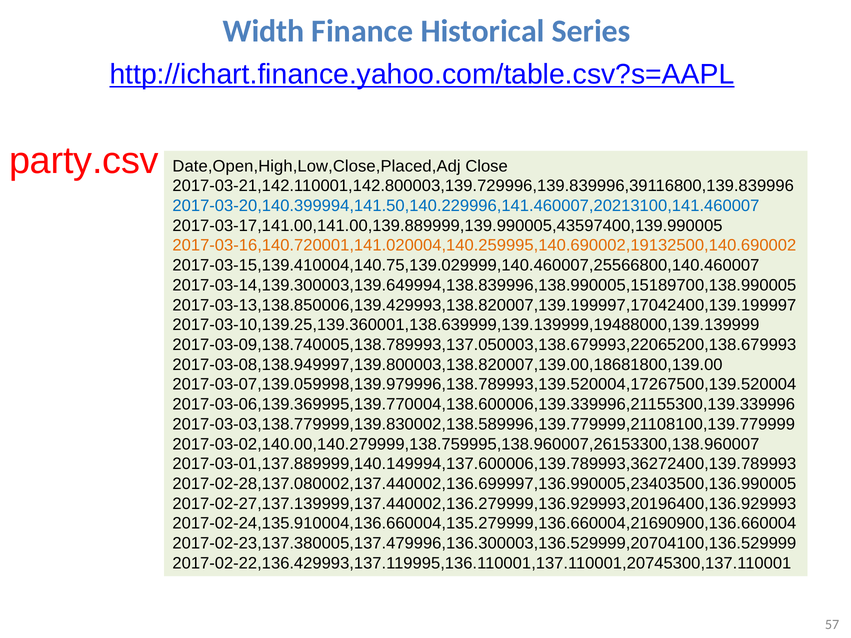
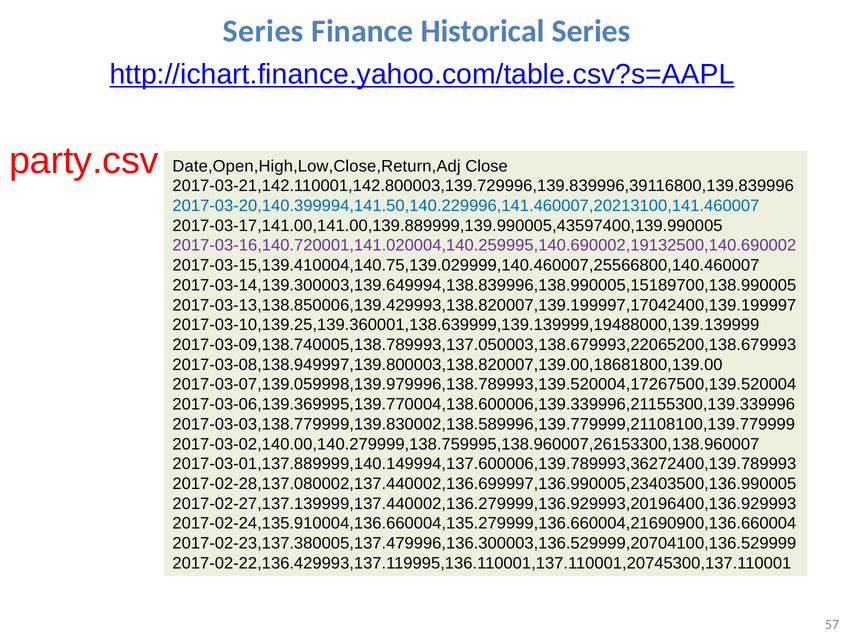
Width at (264, 31): Width -> Series
Date,Open,High,Low,Close,Placed,Adj: Date,Open,High,Low,Close,Placed,Adj -> Date,Open,High,Low,Close,Return,Adj
2017-03-16,140.720001,141.020004,140.259995,140.690002,19132500,140.690002 colour: orange -> purple
